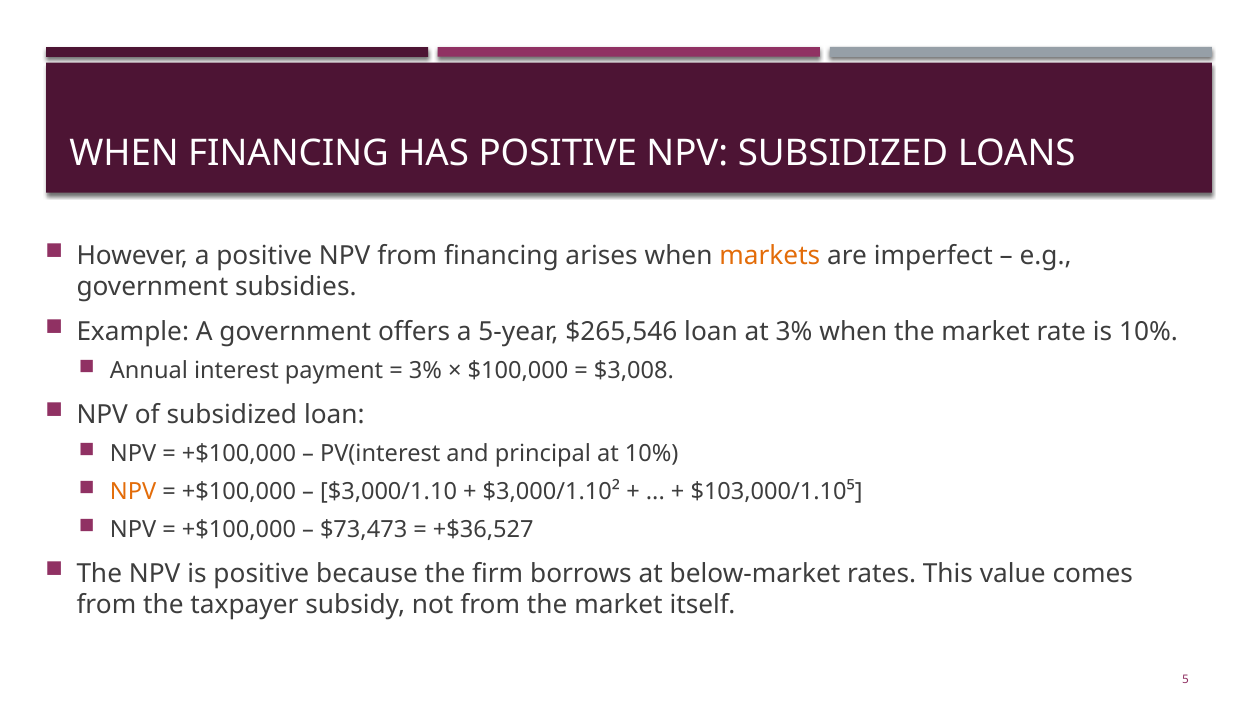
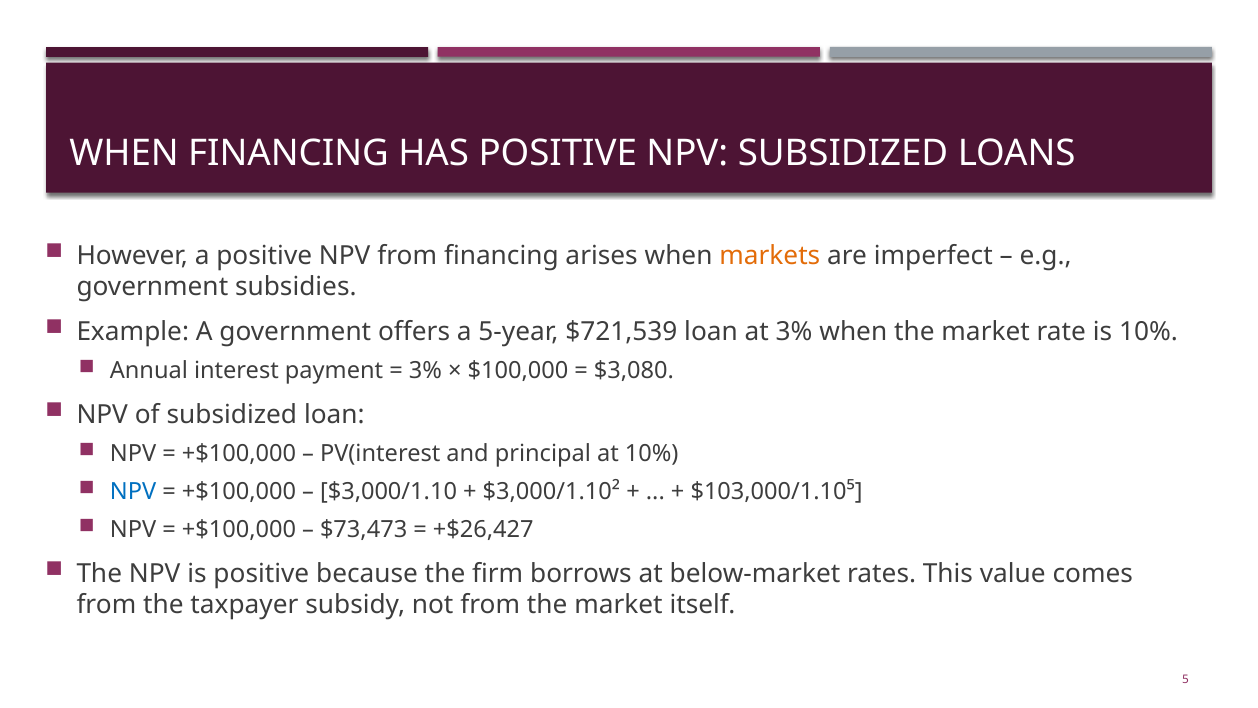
$265,546: $265,546 -> $721,539
$3,008: $3,008 -> $3,080
NPV at (133, 491) colour: orange -> blue
+$36,527: +$36,527 -> +$26,427
